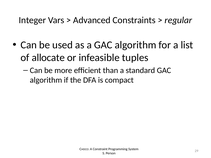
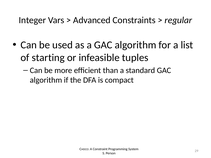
allocate: allocate -> starting
